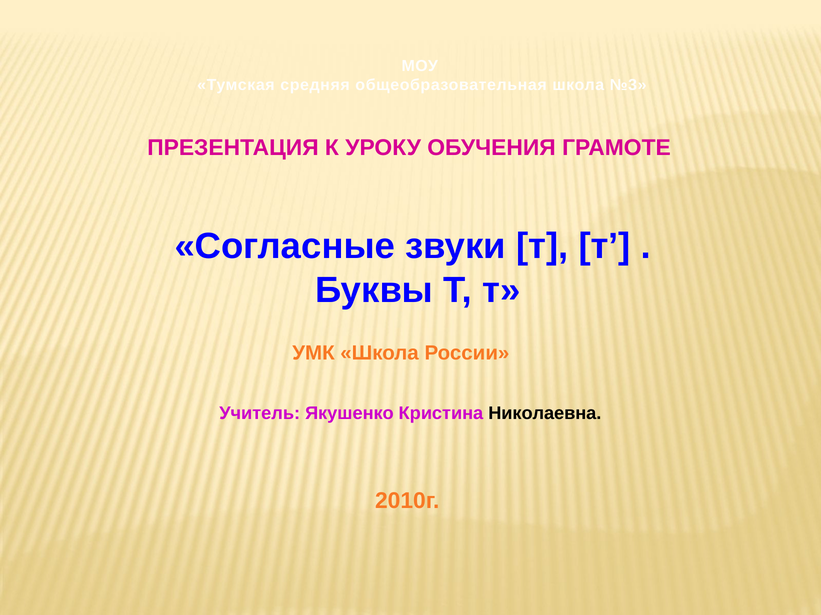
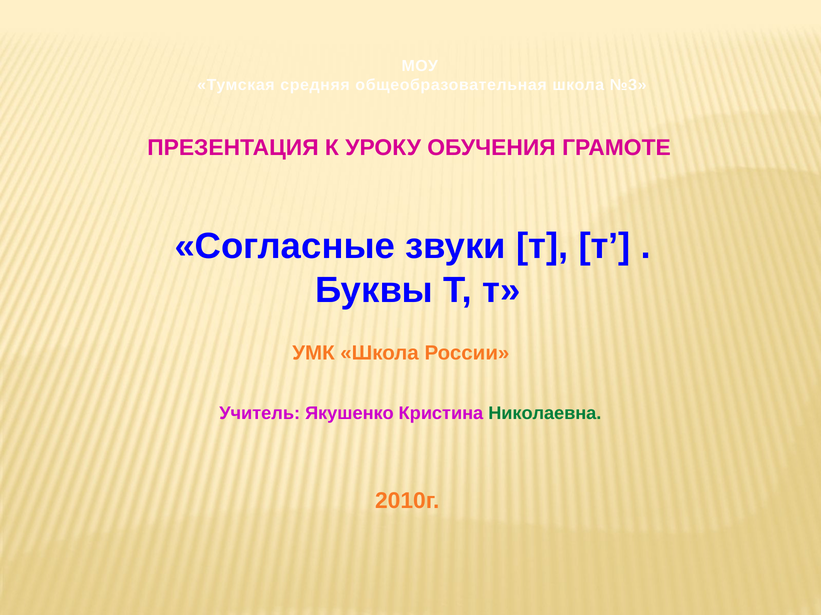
Николаевна colour: black -> green
